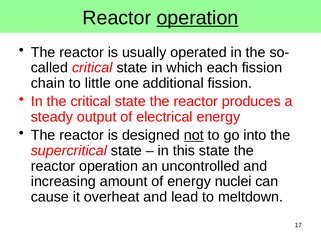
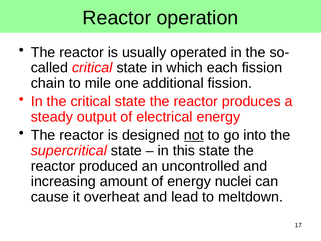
operation at (197, 18) underline: present -> none
little: little -> mile
operation at (109, 166): operation -> produced
